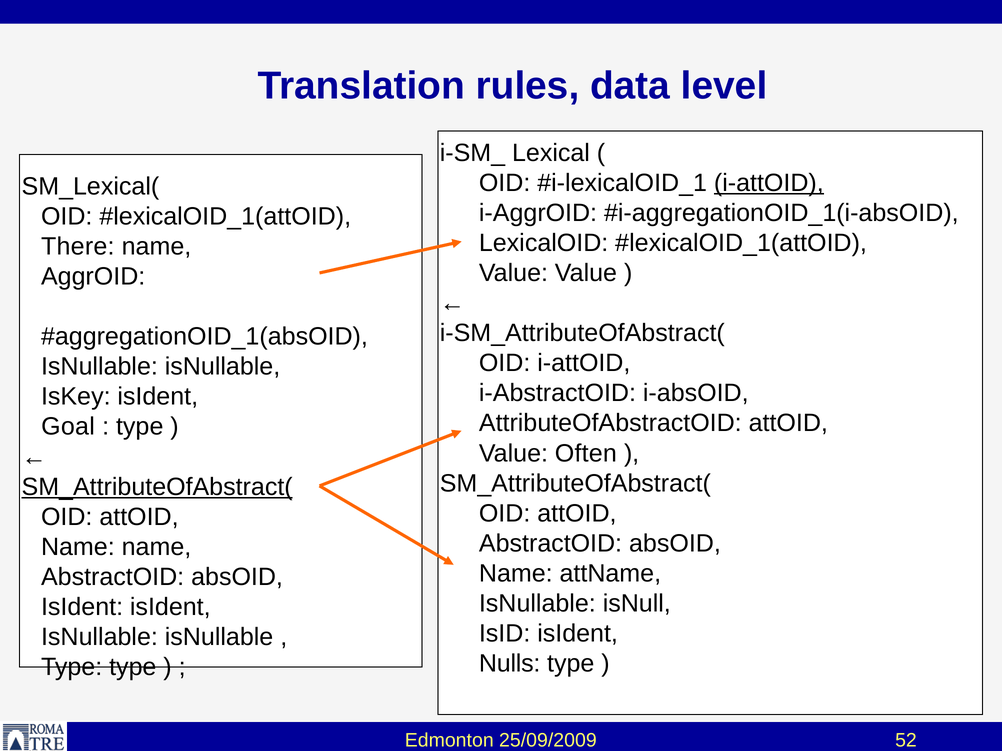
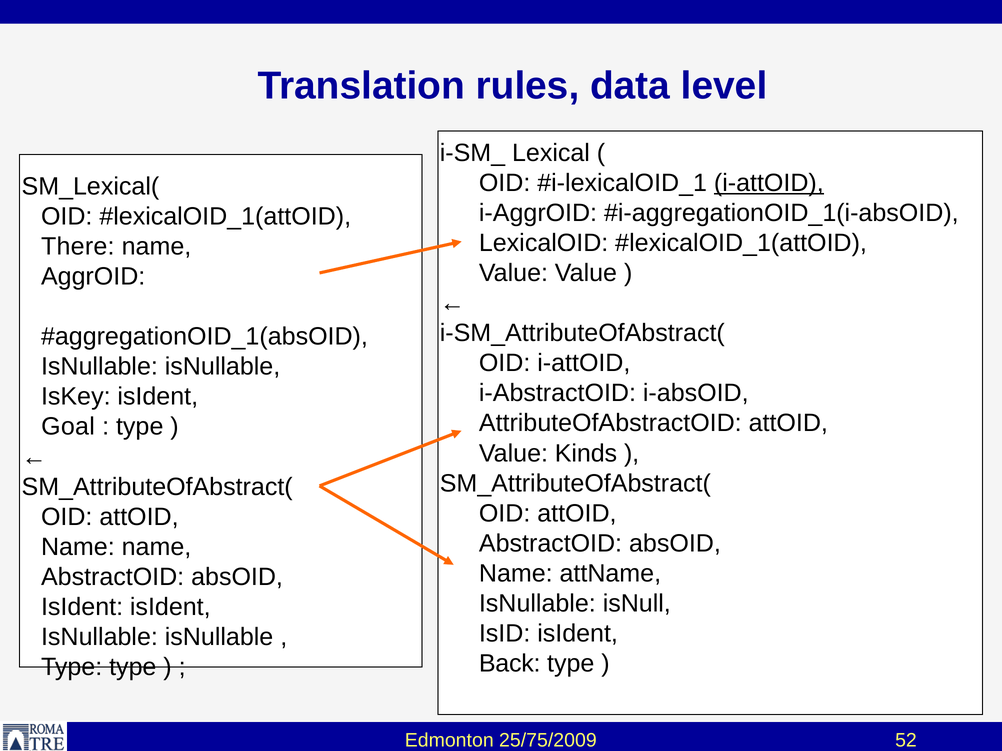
Often: Often -> Kinds
SM_AttributeOfAbstract( at (157, 487) underline: present -> none
Nulls: Nulls -> Back
25/09/2009: 25/09/2009 -> 25/75/2009
